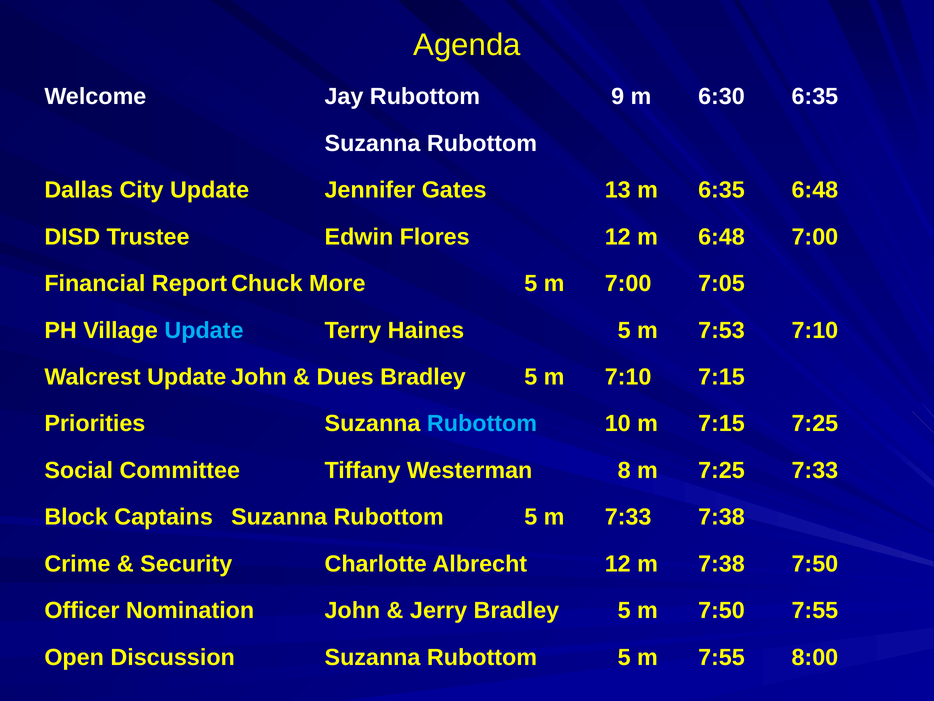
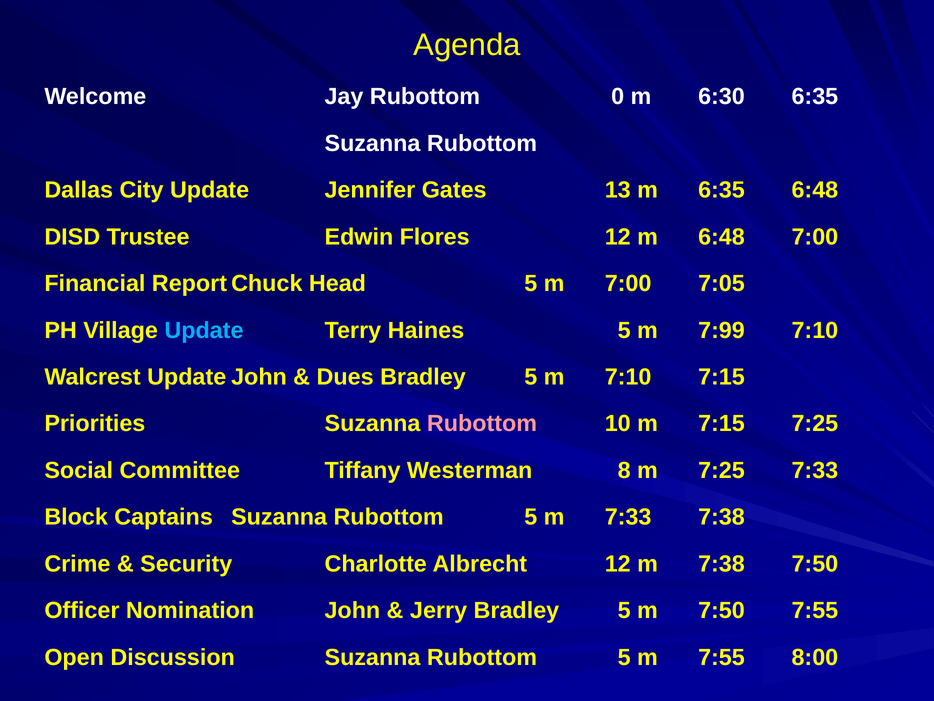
9: 9 -> 0
More: More -> Head
7:53: 7:53 -> 7:99
Rubottom at (482, 423) colour: light blue -> pink
